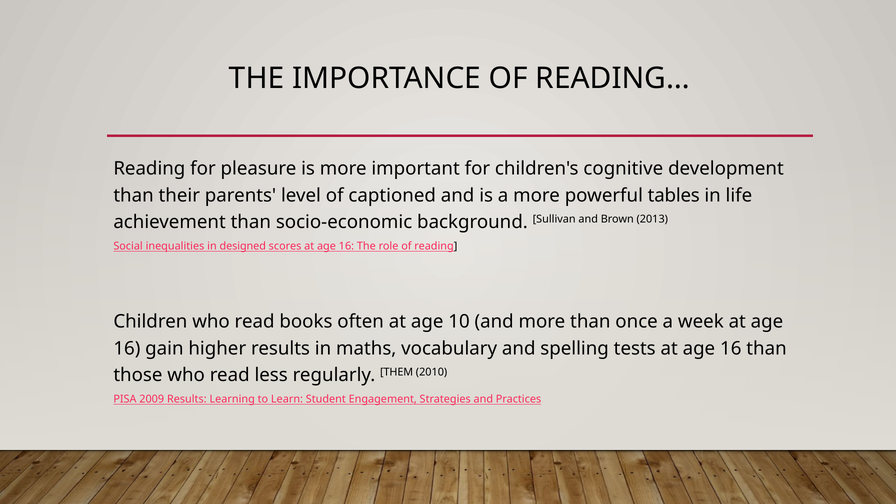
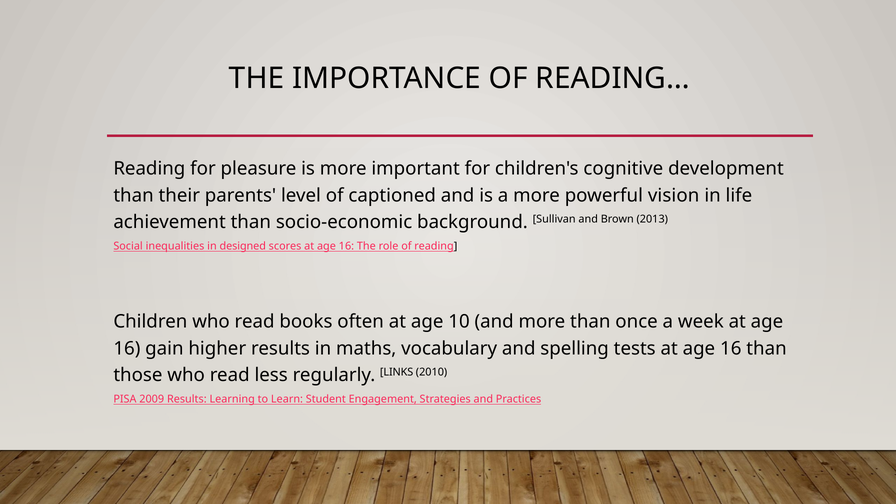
tables: tables -> vision
THEM: THEM -> LINKS
